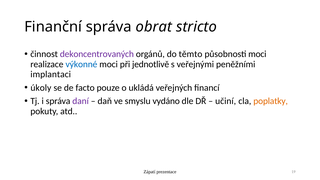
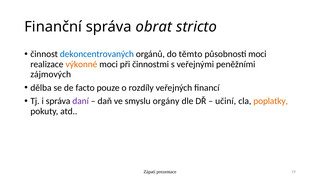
dekoncentrovaných colour: purple -> blue
výkonné colour: blue -> orange
jednotlivě: jednotlivě -> činnostmi
implantaci: implantaci -> zájmových
úkoly: úkoly -> dělba
ukládá: ukládá -> rozdíly
vydáno: vydáno -> orgány
